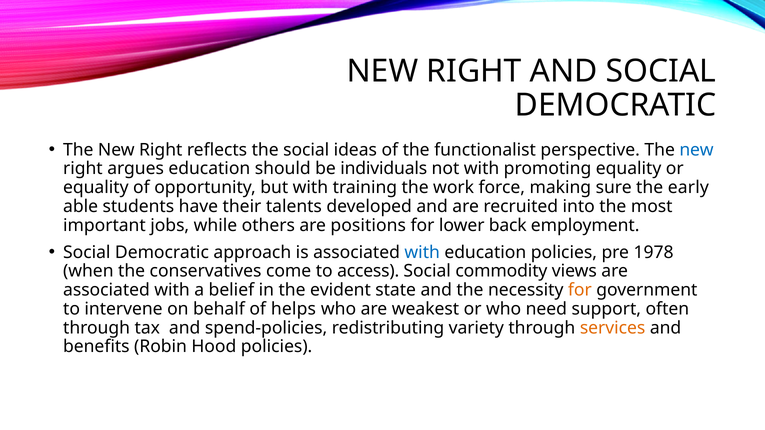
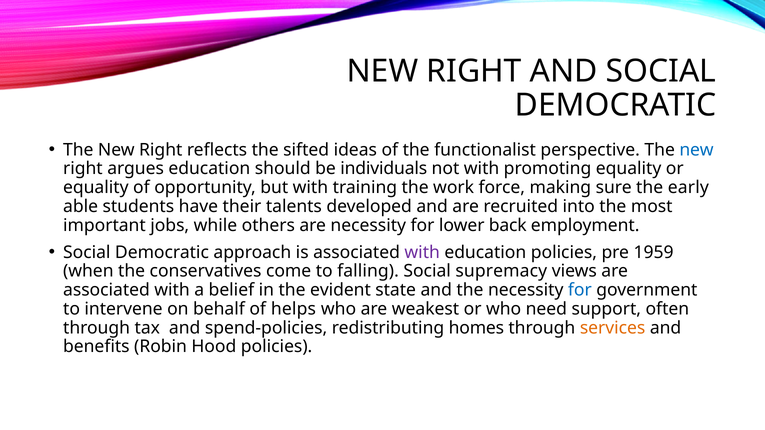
the social: social -> sifted
are positions: positions -> necessity
with at (422, 252) colour: blue -> purple
1978: 1978 -> 1959
access: access -> falling
commodity: commodity -> supremacy
for at (580, 290) colour: orange -> blue
variety: variety -> homes
